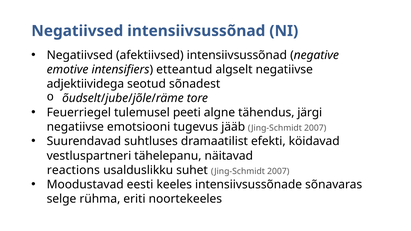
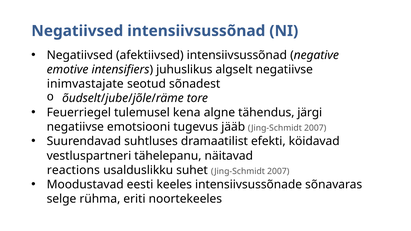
etteantud: etteantud -> juhuslikus
adjektiividega: adjektiividega -> inimvastajate
peeti: peeti -> kena
